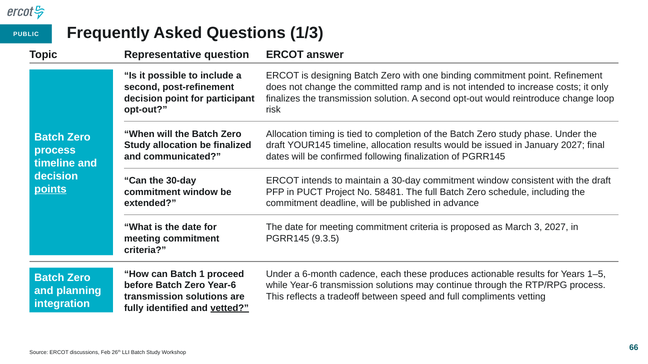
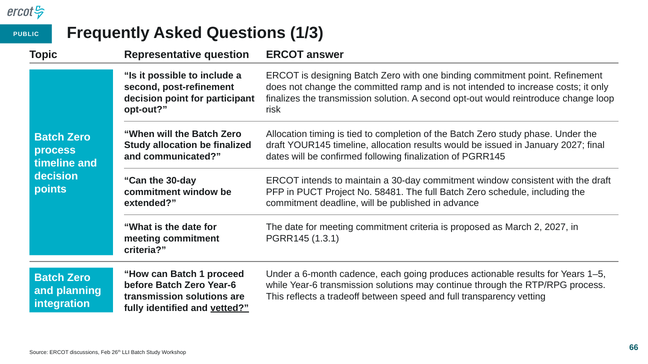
points underline: present -> none
3: 3 -> 2
9.3.5: 9.3.5 -> 1.3.1
these: these -> going
compliments: compliments -> transparency
